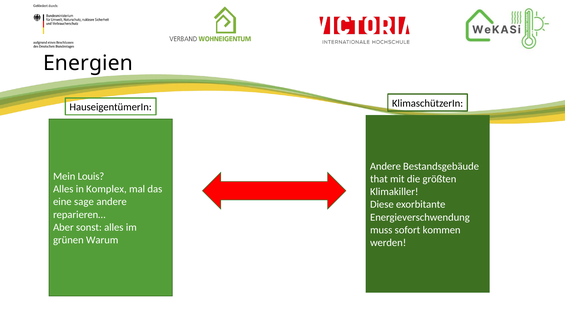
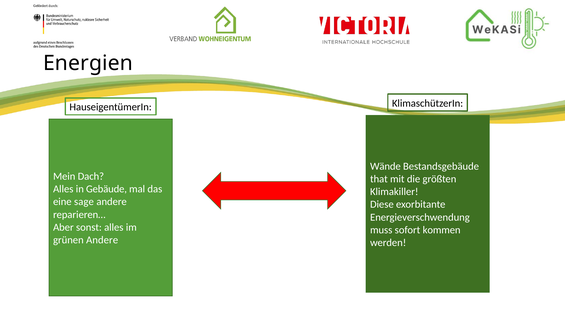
Andere at (385, 166): Andere -> Wände
Louis: Louis -> Dach
Komplex: Komplex -> Gebäude
grünen Warum: Warum -> Andere
